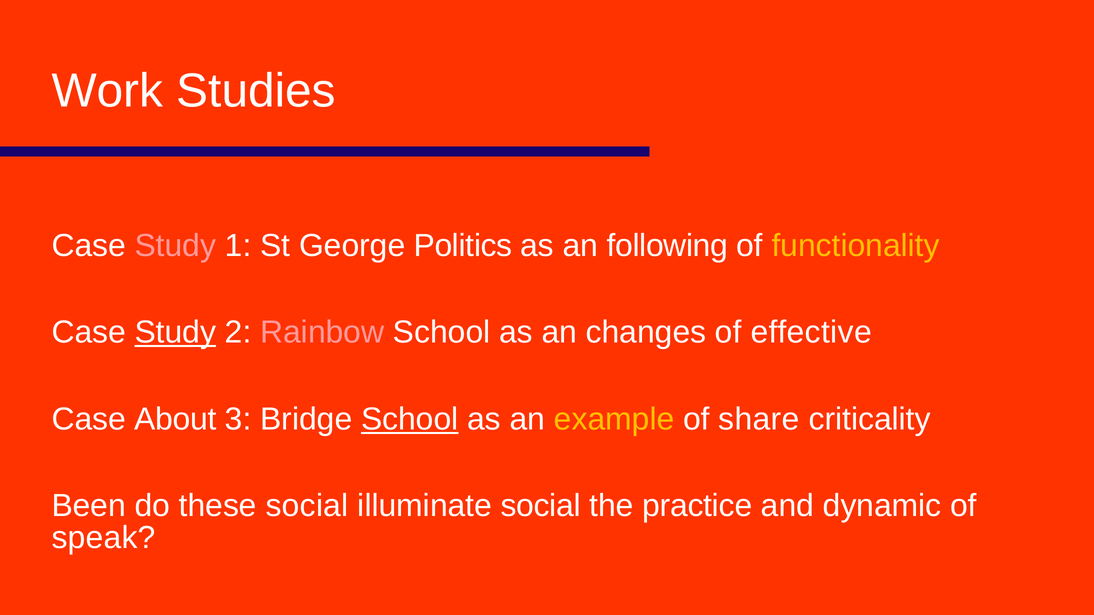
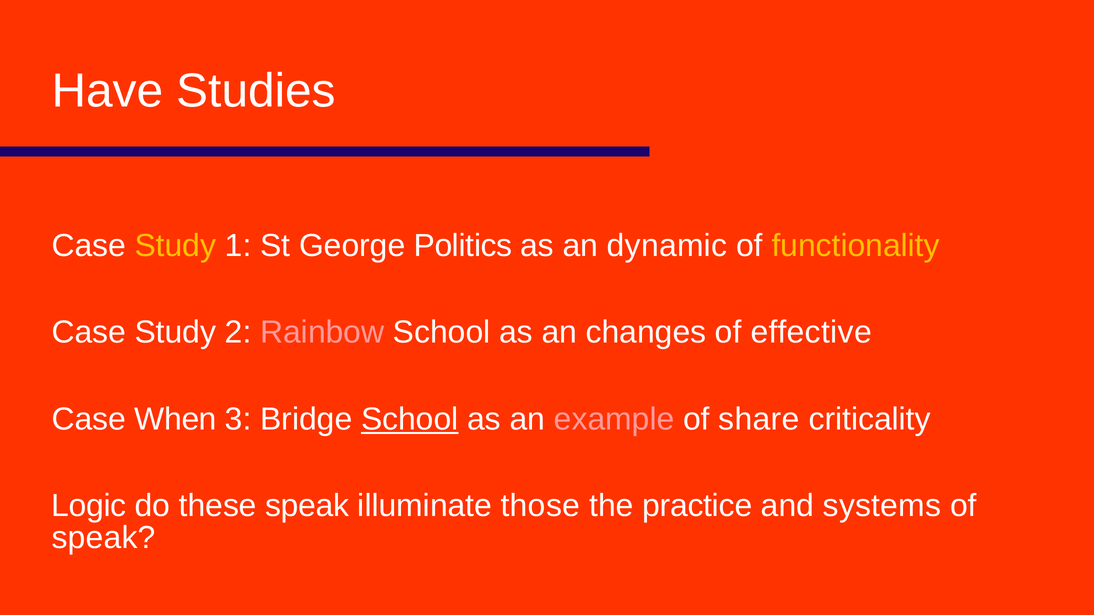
Work: Work -> Have
Study at (175, 246) colour: pink -> yellow
following: following -> dynamic
Study at (175, 333) underline: present -> none
About: About -> When
example colour: yellow -> pink
Been: Been -> Logic
these social: social -> speak
illuminate social: social -> those
dynamic: dynamic -> systems
